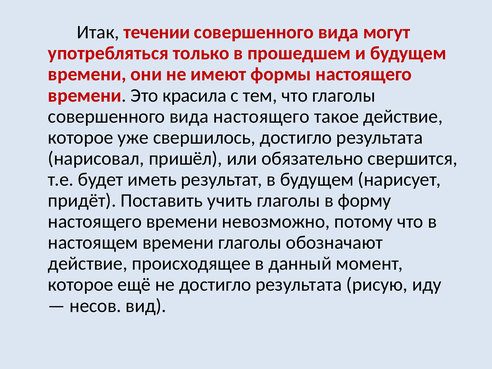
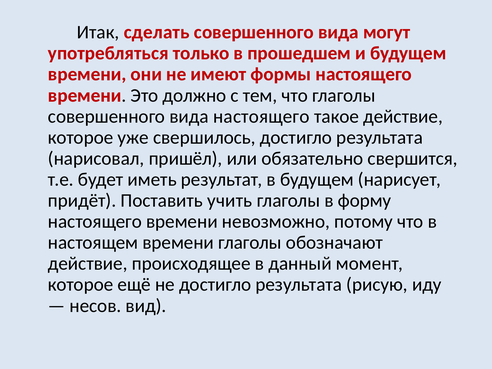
течении: течении -> сделать
красила: красила -> должно
